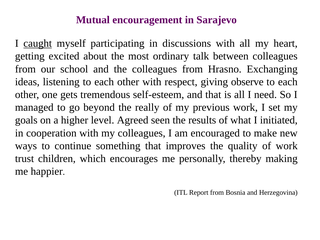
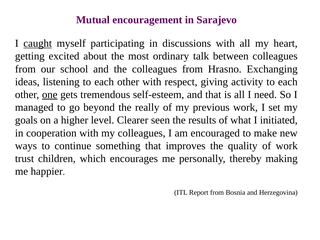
observe: observe -> activity
one underline: none -> present
Agreed: Agreed -> Clearer
